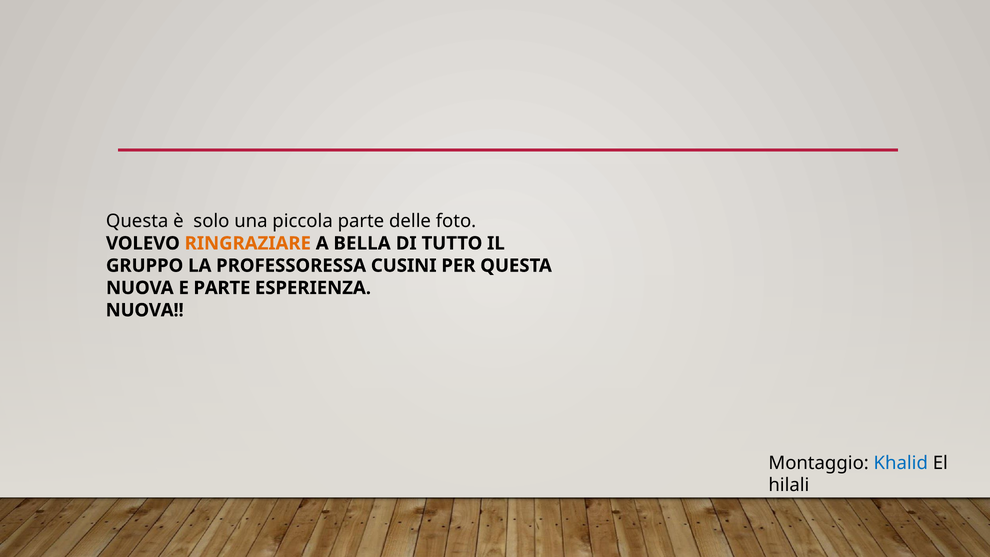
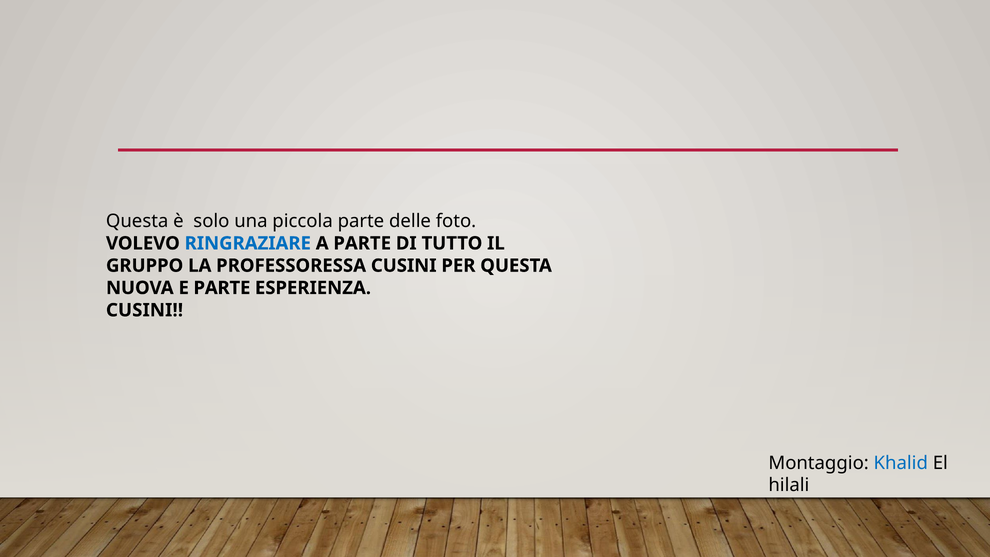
RINGRAZIARE colour: orange -> blue
A BELLA: BELLA -> PARTE
NUOVA at (145, 310): NUOVA -> CUSINI
